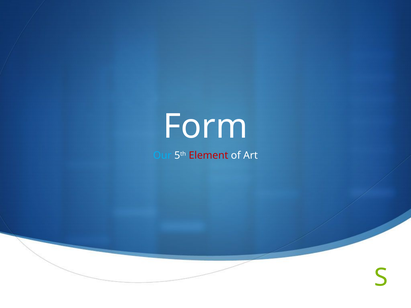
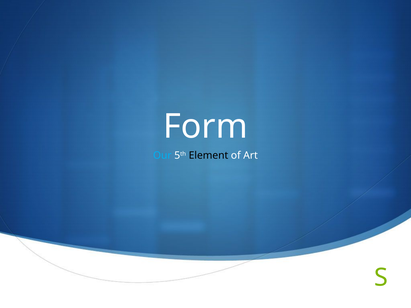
Element colour: red -> black
